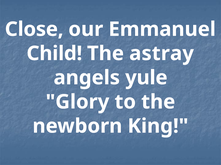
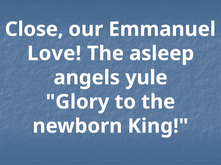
Child: Child -> Love
astray: astray -> asleep
